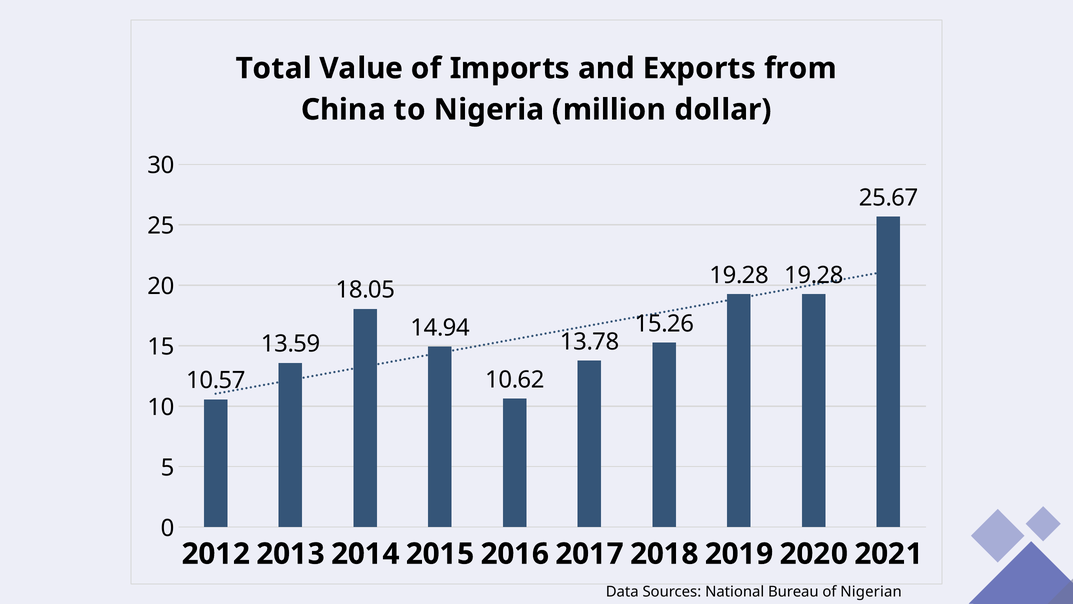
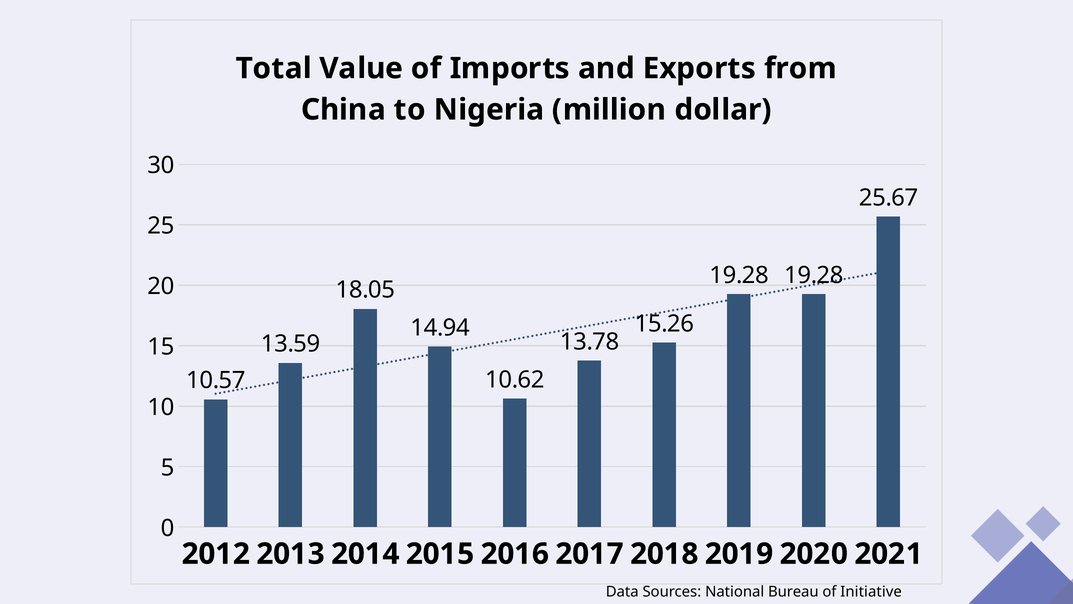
Nigerian: Nigerian -> Initiative
